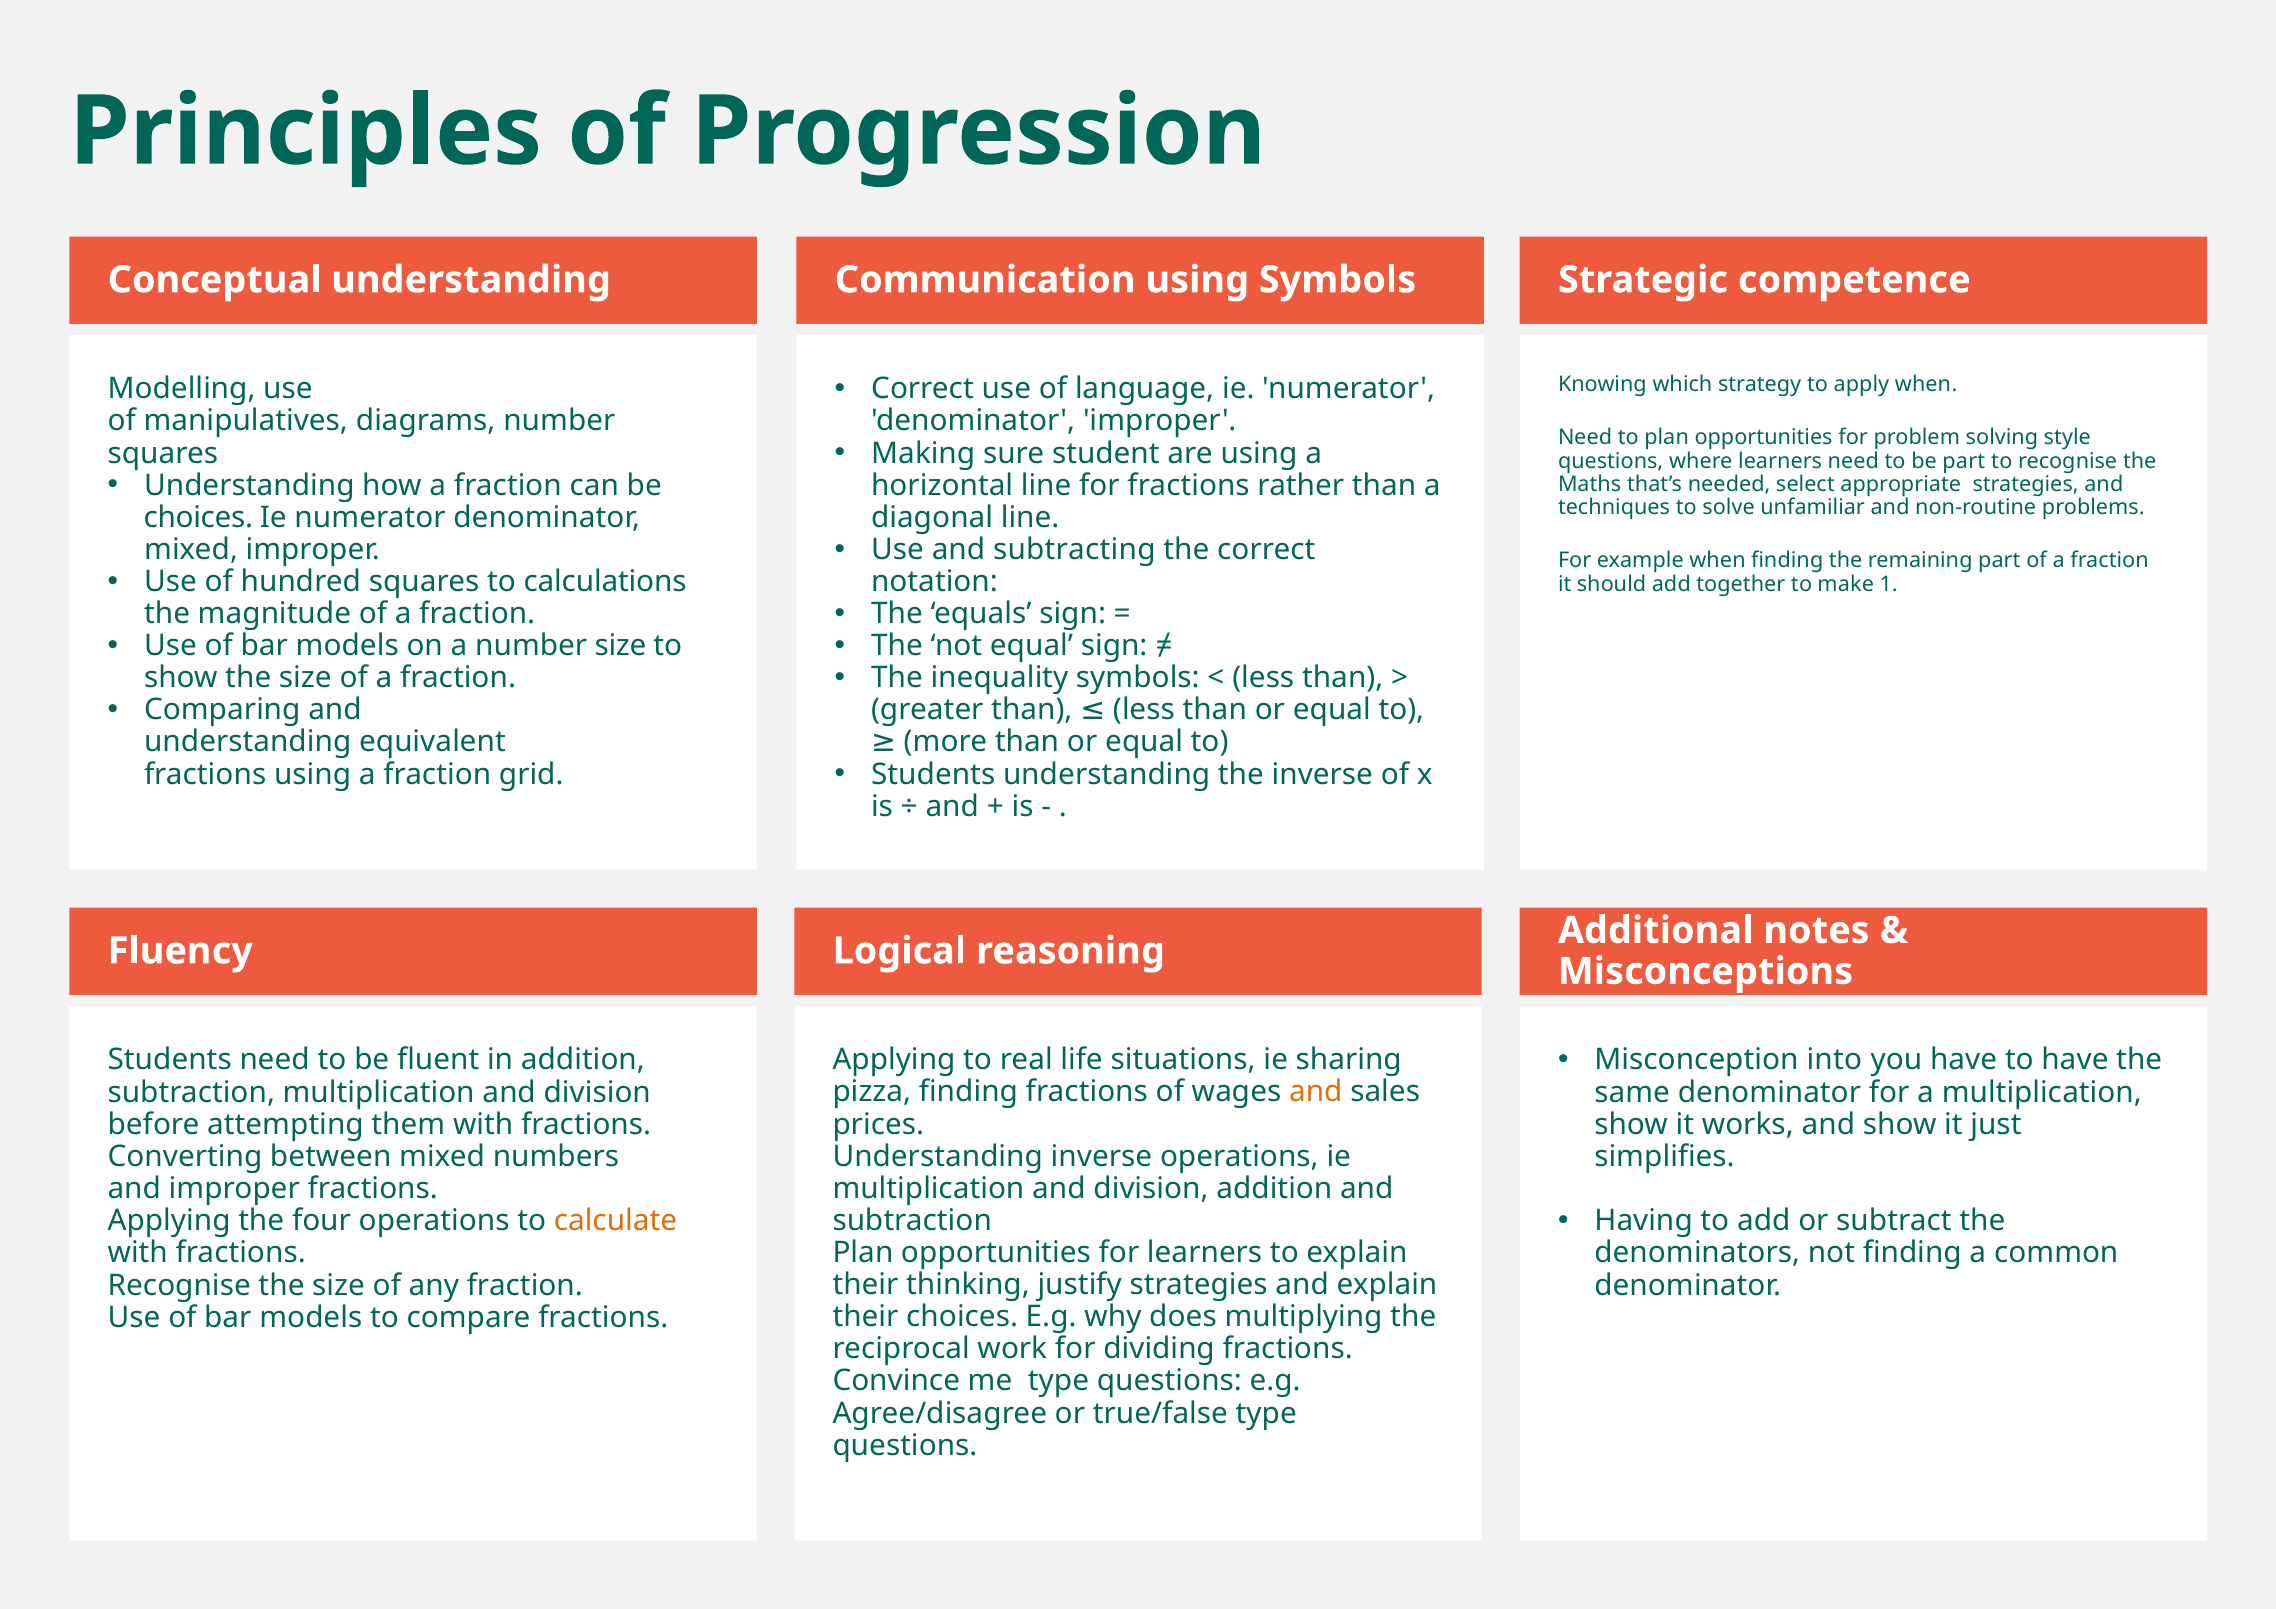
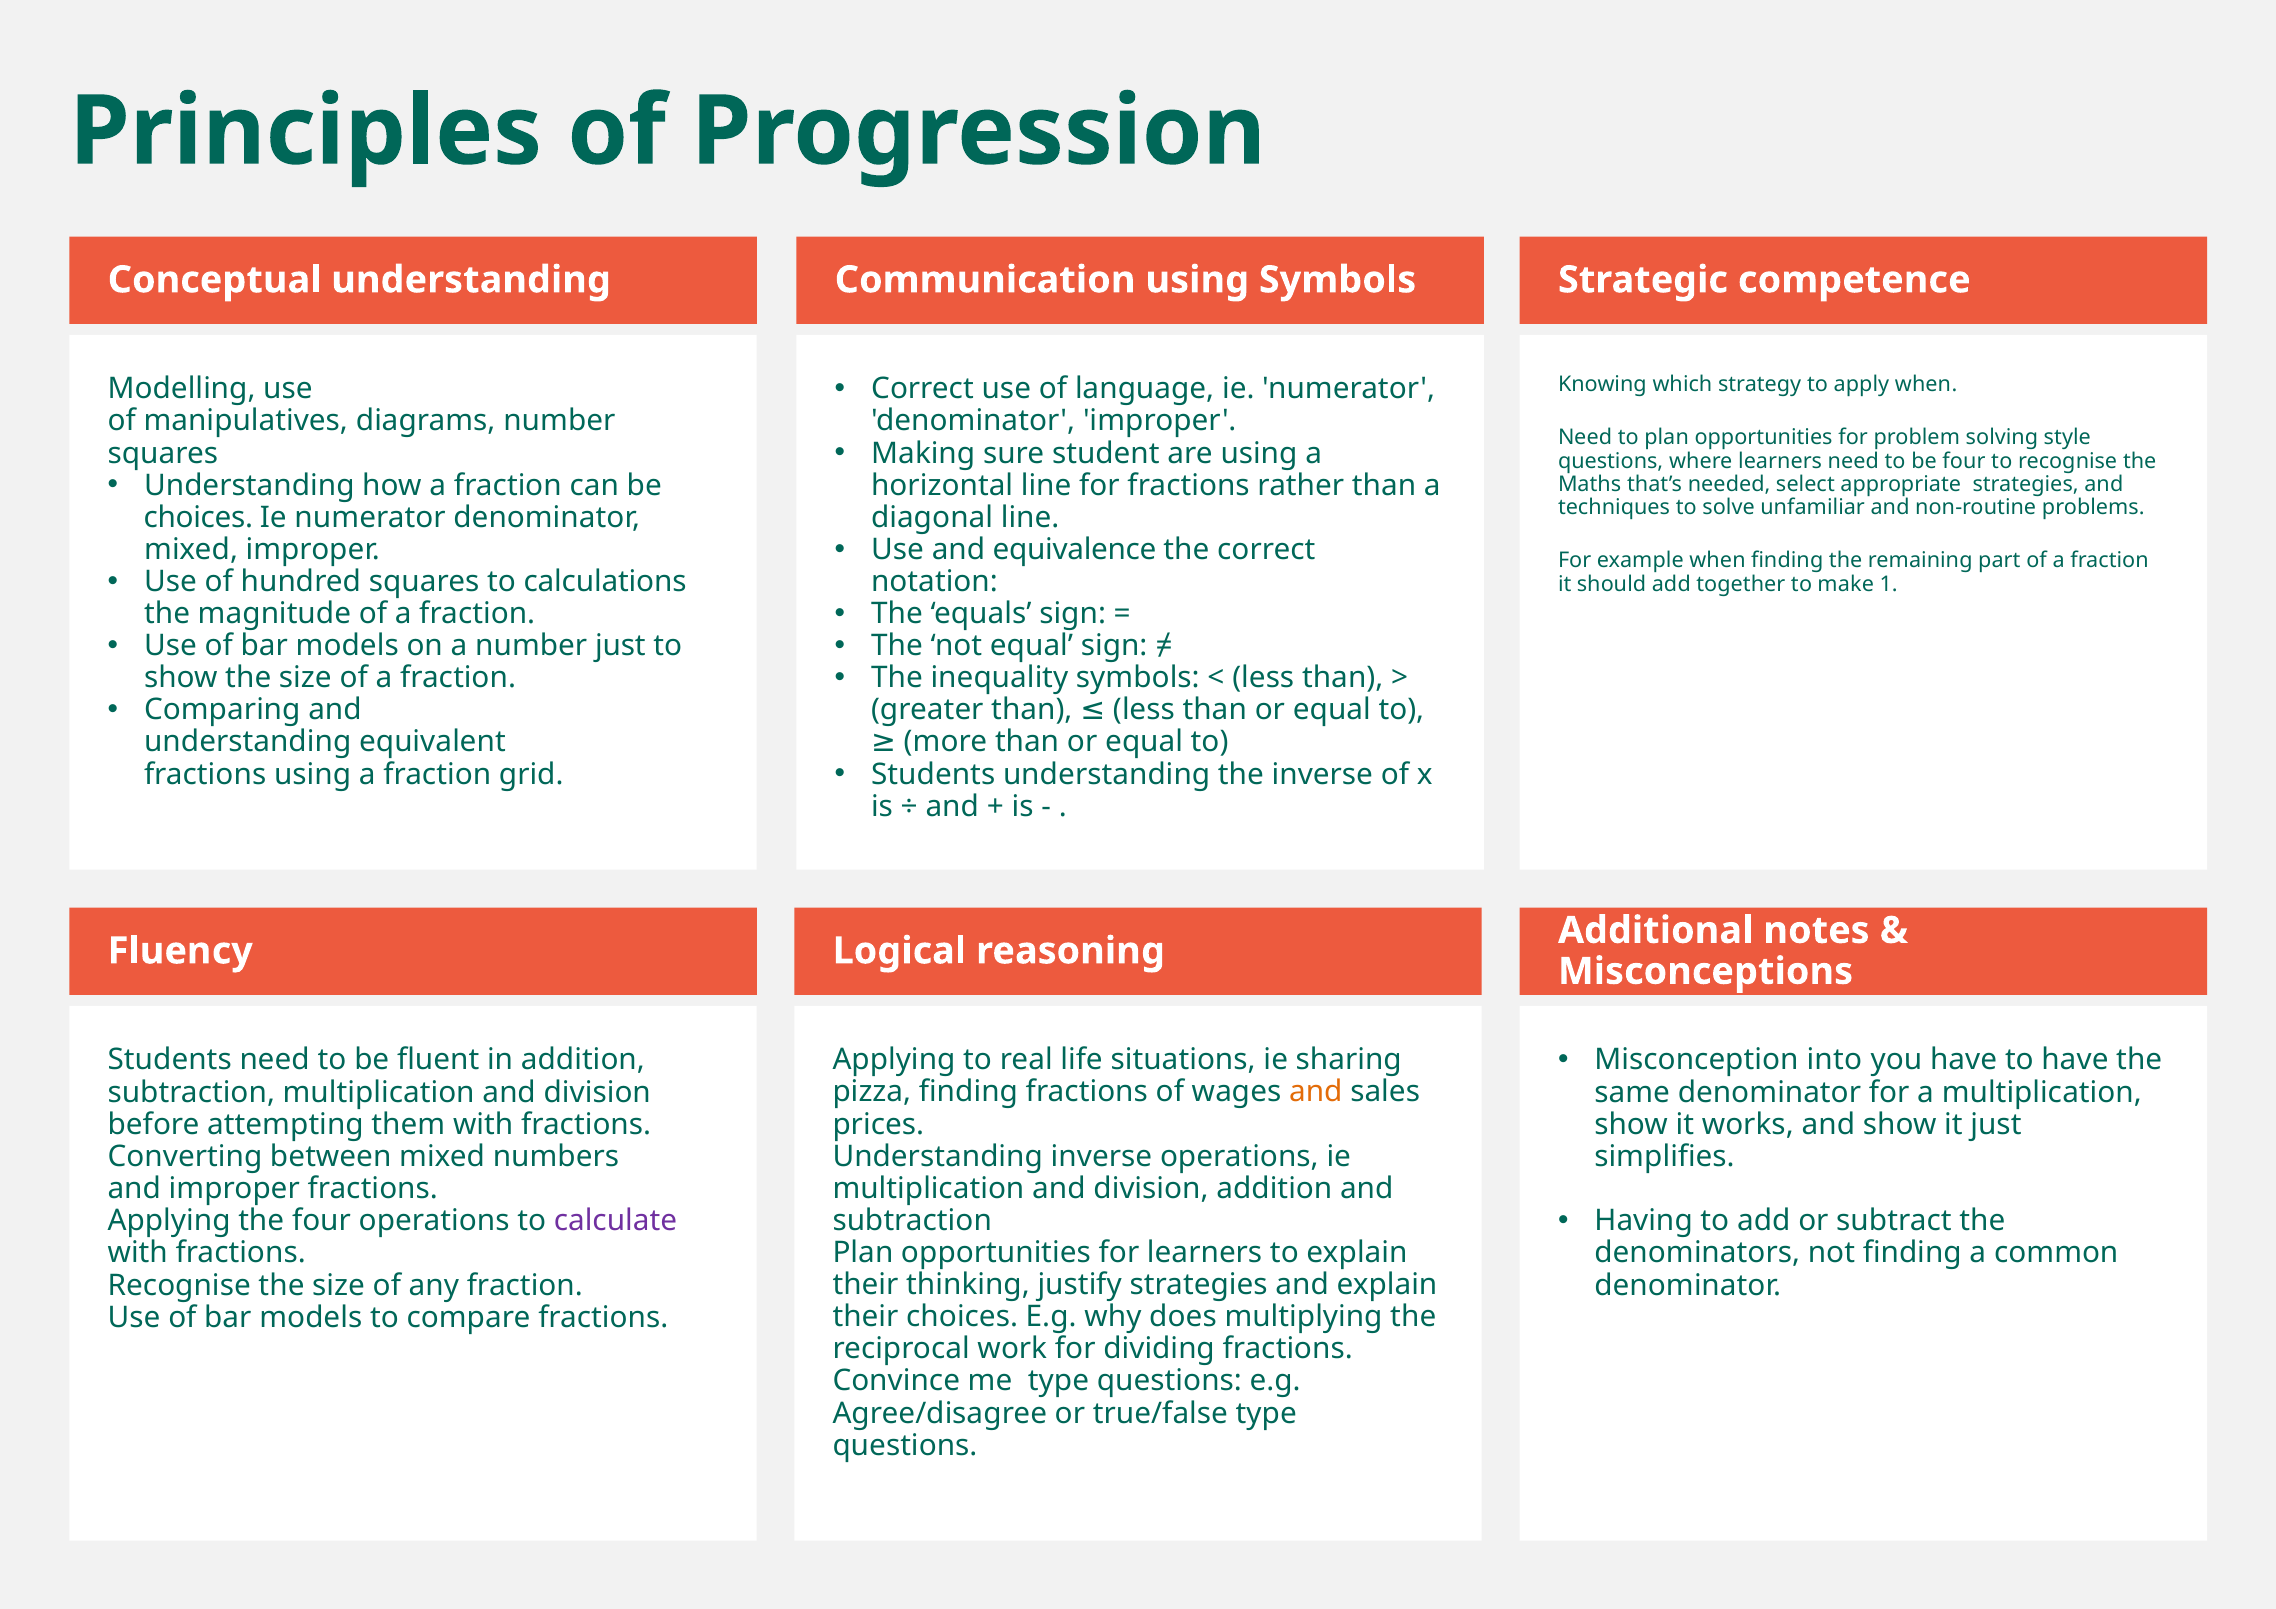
be part: part -> four
subtracting: subtracting -> equivalence
number size: size -> just
calculate colour: orange -> purple
